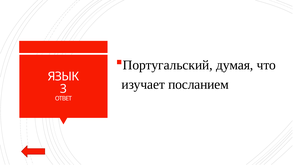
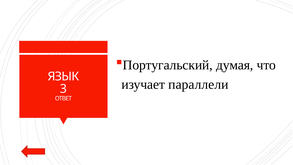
посланием: посланием -> параллели
